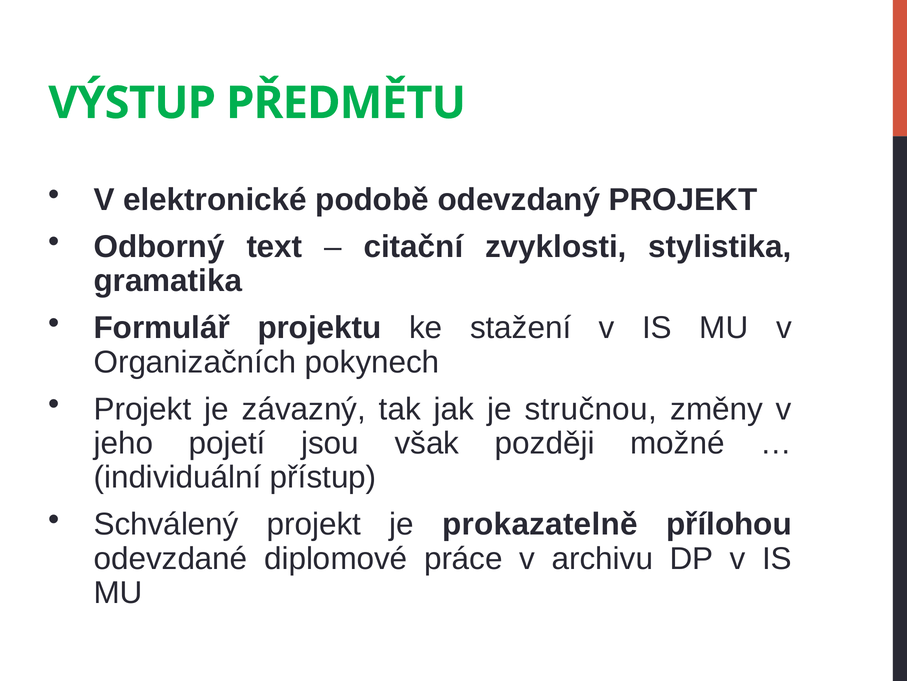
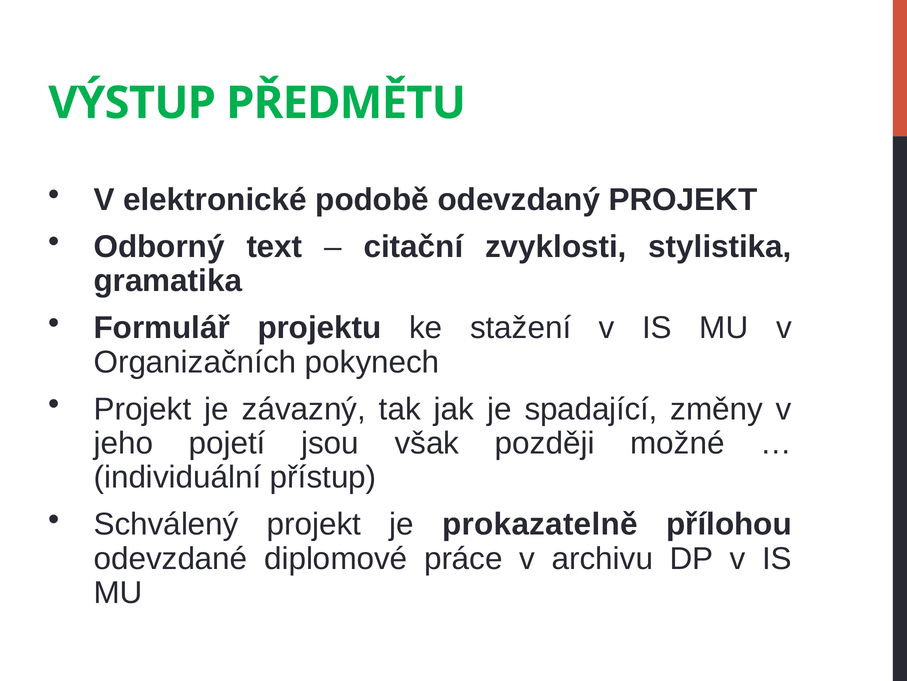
stručnou: stručnou -> spadající
